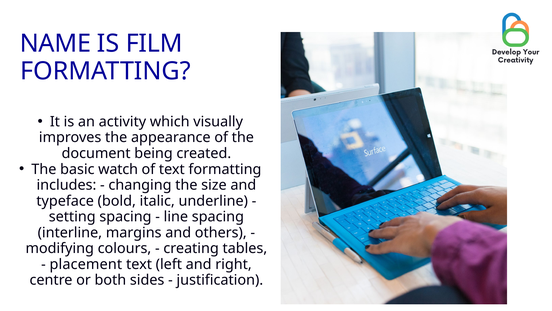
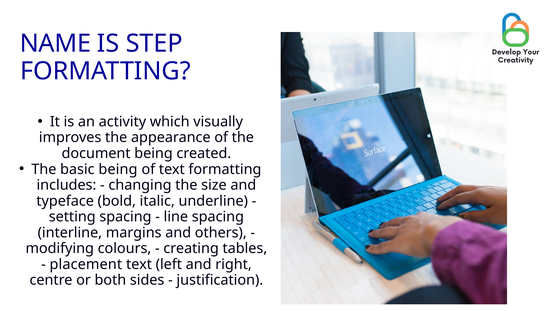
FILM: FILM -> STEP
basic watch: watch -> being
